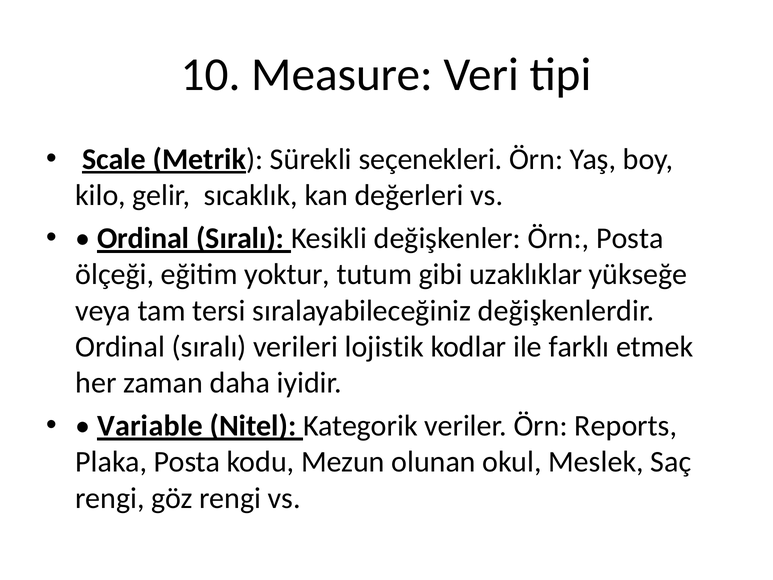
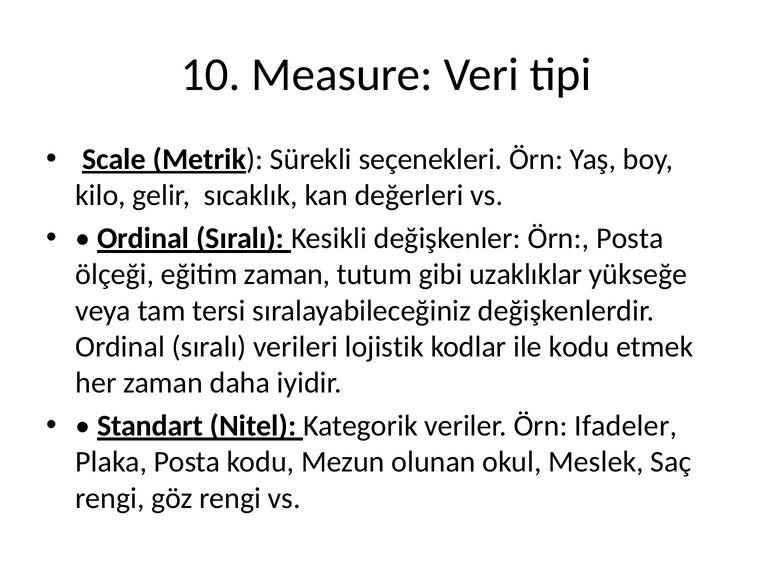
eğitim yoktur: yoktur -> zaman
ile farklı: farklı -> kodu
Variable: Variable -> Standart
Reports: Reports -> Ifadeler
